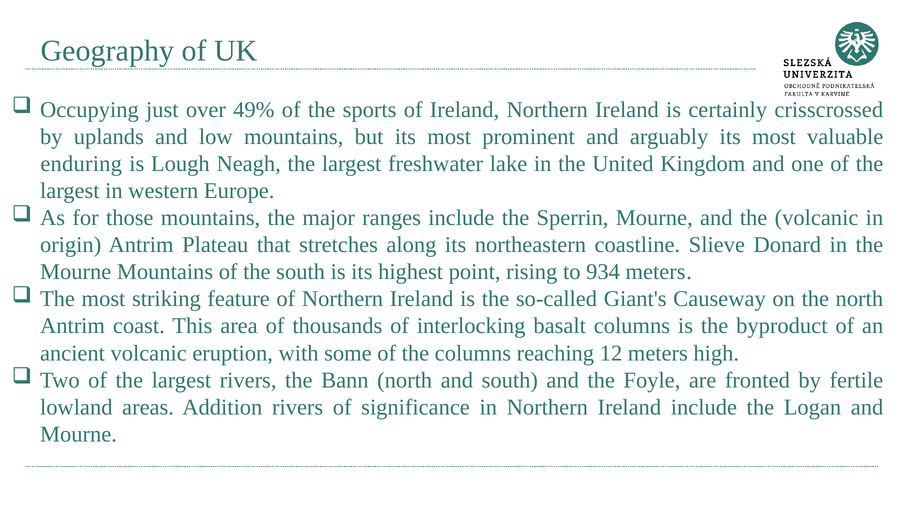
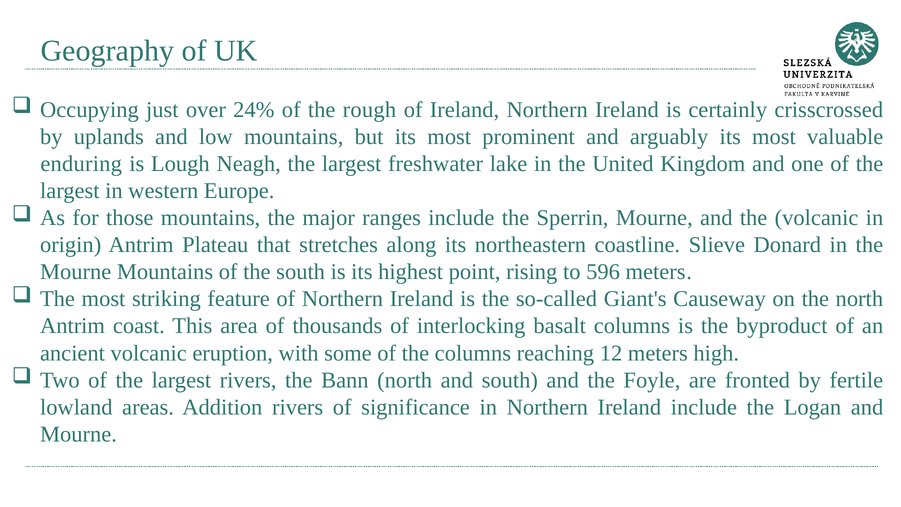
49%: 49% -> 24%
sports: sports -> rough
934: 934 -> 596
